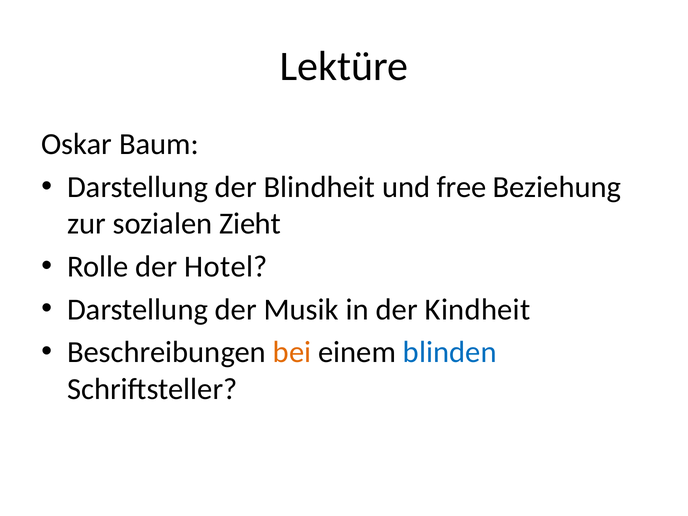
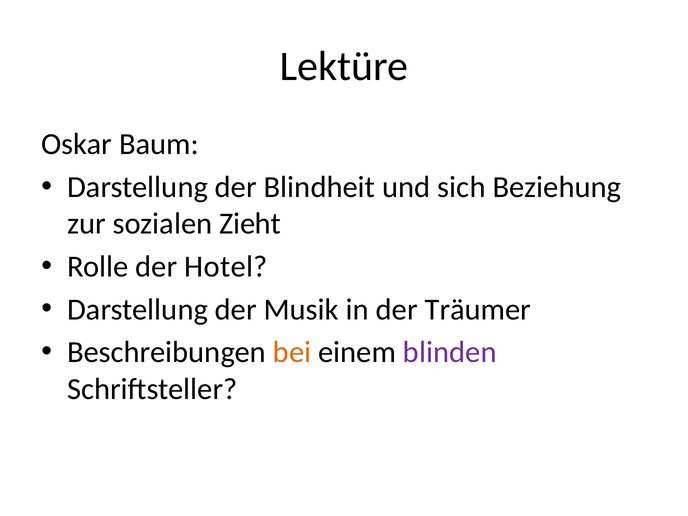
free: free -> sich
Kindheit: Kindheit -> Träumer
blinden colour: blue -> purple
